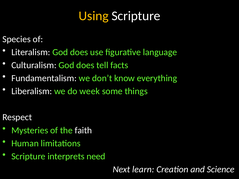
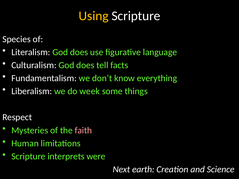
faith colour: white -> pink
need: need -> were
learn: learn -> earth
